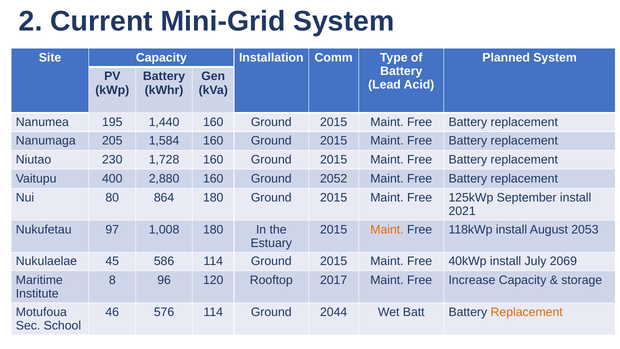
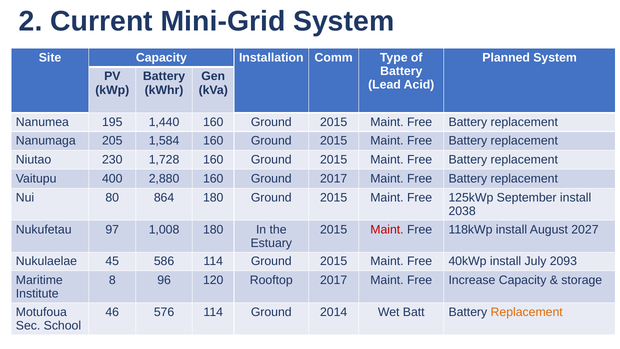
Ground 2052: 2052 -> 2017
2021: 2021 -> 2038
Maint at (387, 229) colour: orange -> red
2053: 2053 -> 2027
2069: 2069 -> 2093
2044: 2044 -> 2014
